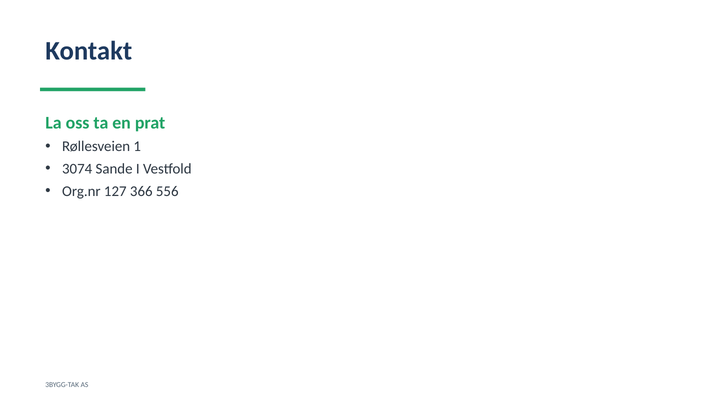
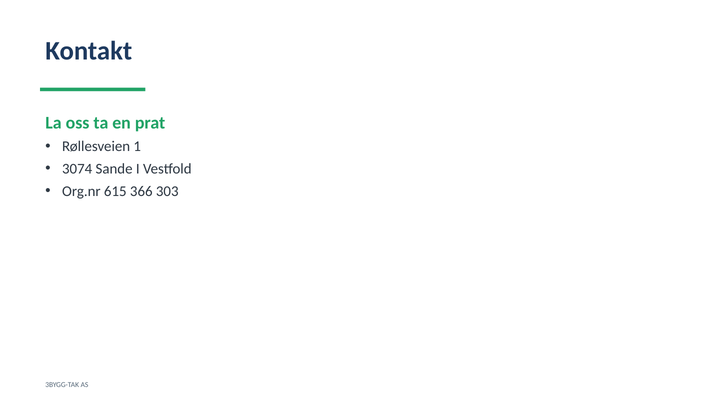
127: 127 -> 615
556: 556 -> 303
